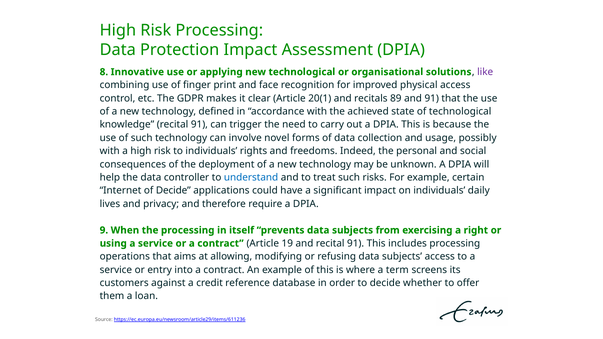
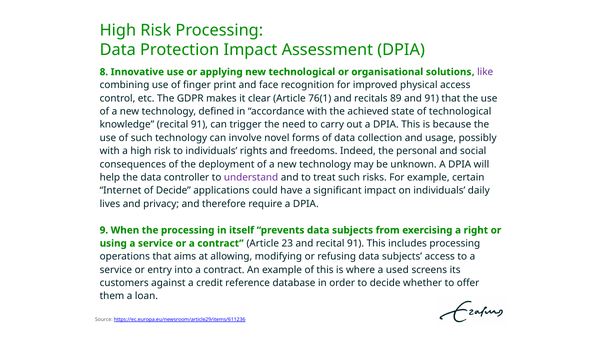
20(1: 20(1 -> 76(1
understand colour: blue -> purple
19: 19 -> 23
term: term -> used
